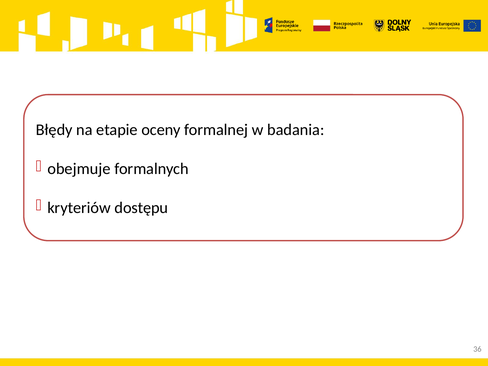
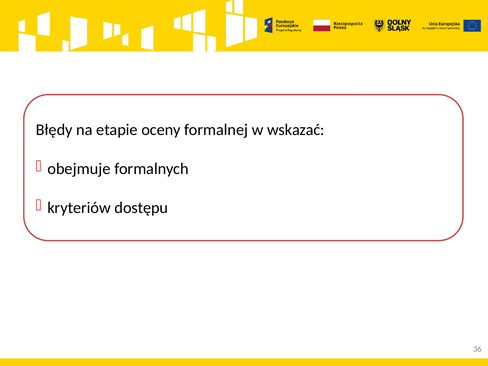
badania: badania -> wskazać
